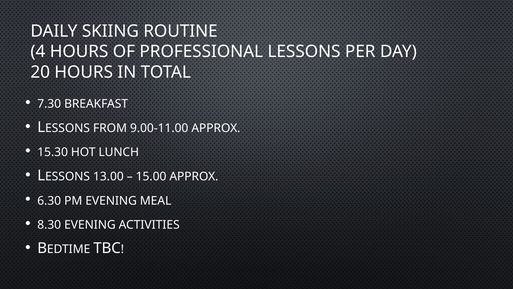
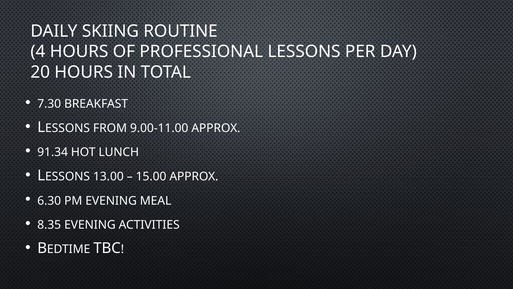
15.30: 15.30 -> 91.34
8.30: 8.30 -> 8.35
